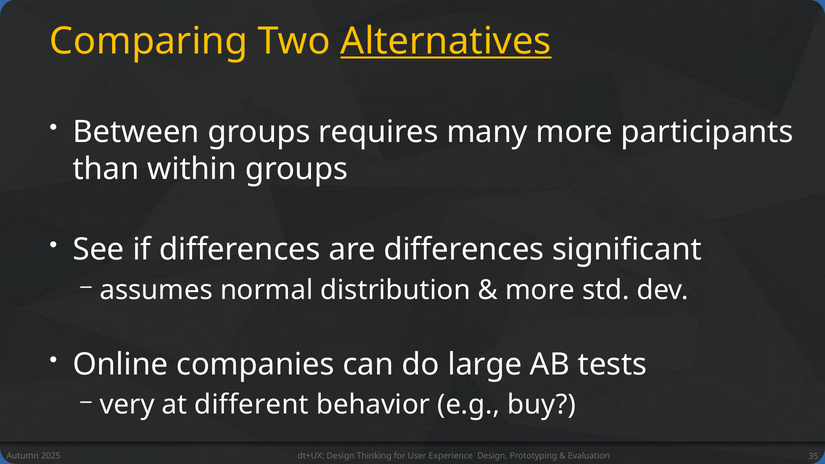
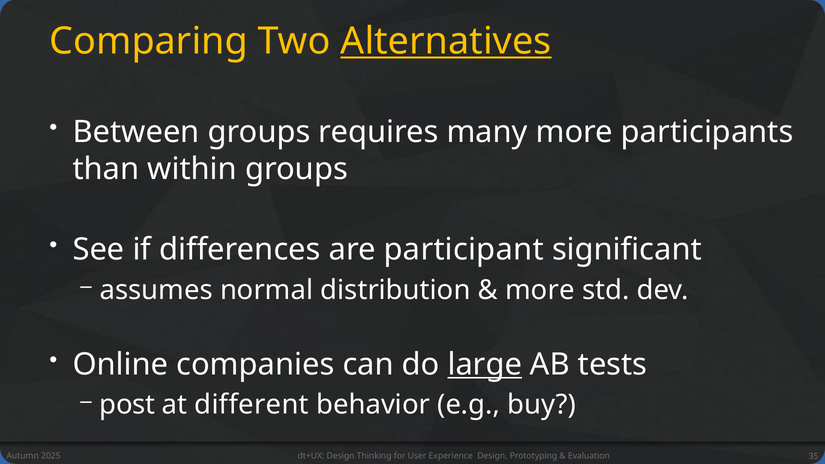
are differences: differences -> participant
large underline: none -> present
very: very -> post
